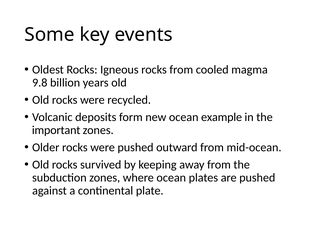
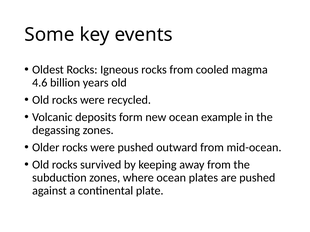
9.8: 9.8 -> 4.6
important: important -> degassing
